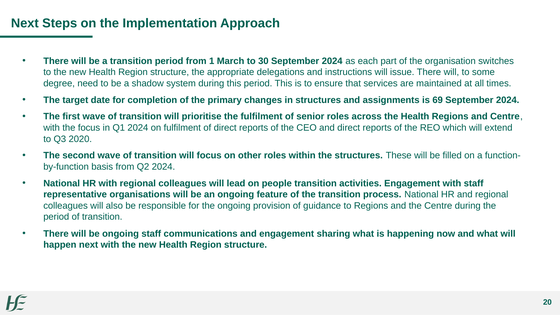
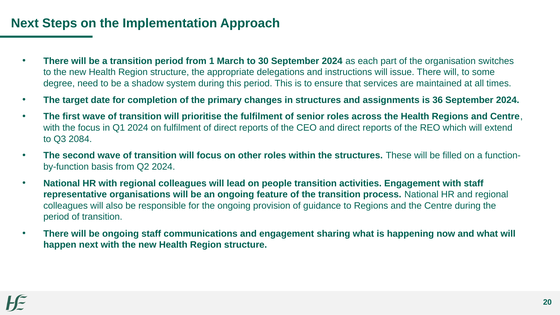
69: 69 -> 36
2020: 2020 -> 2084
